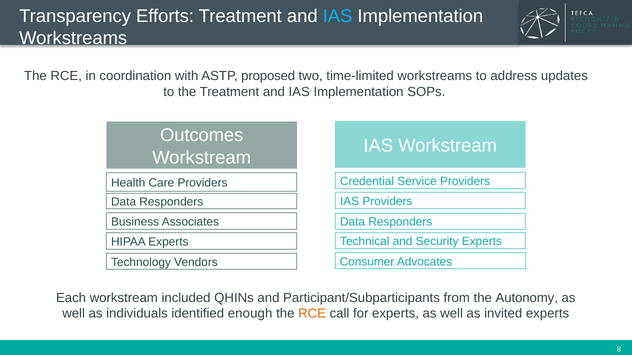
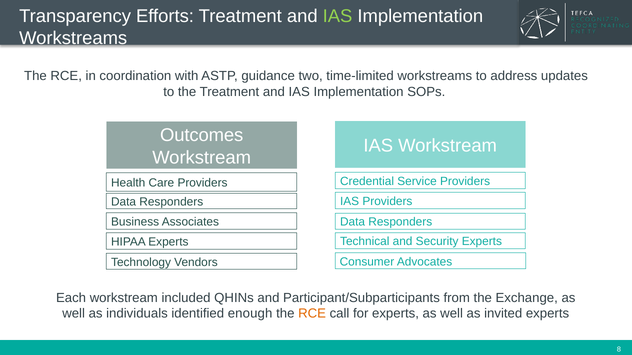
IAS at (338, 16) colour: light blue -> light green
proposed: proposed -> guidance
Autonomy: Autonomy -> Exchange
